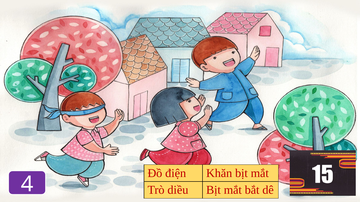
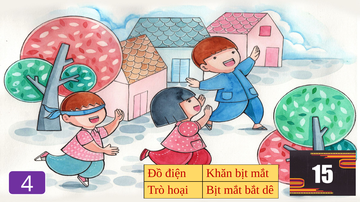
diều: diều -> hoại
